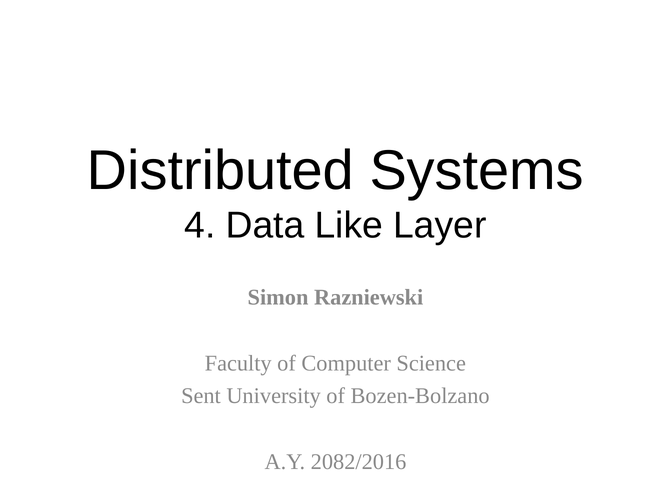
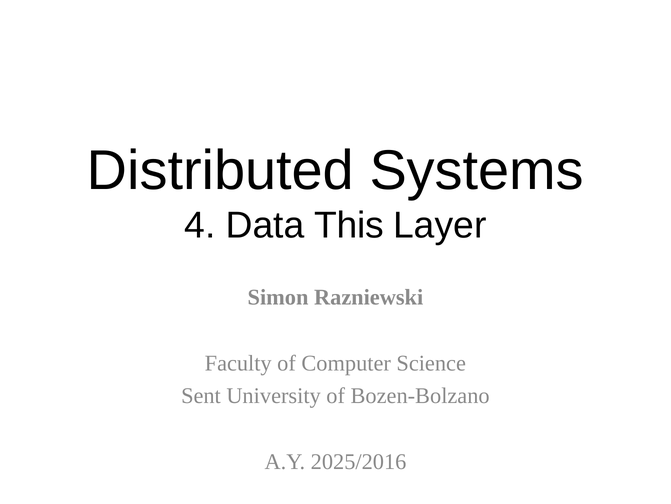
Like: Like -> This
2082/2016: 2082/2016 -> 2025/2016
